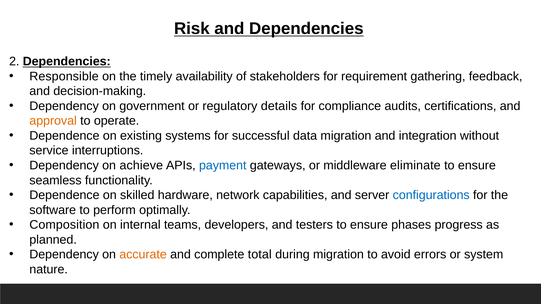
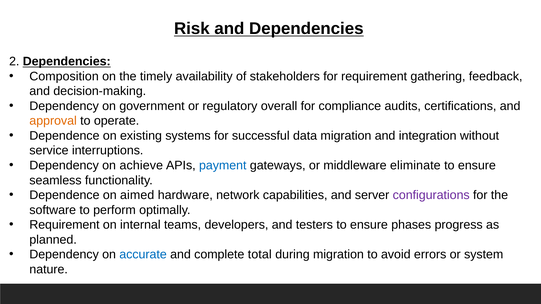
Responsible: Responsible -> Composition
details: details -> overall
skilled: skilled -> aimed
configurations colour: blue -> purple
Composition at (64, 225): Composition -> Requirement
accurate colour: orange -> blue
